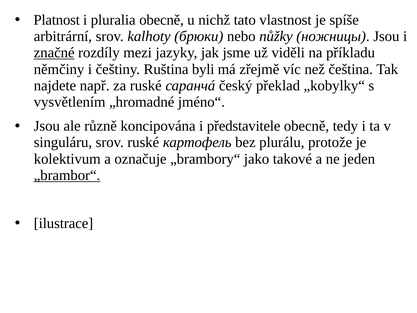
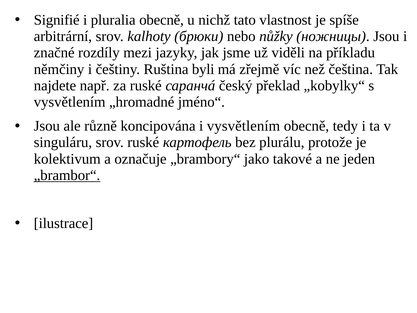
Platnost: Platnost -> Signifié
značné underline: present -> none
i představitele: představitele -> vysvětlením
